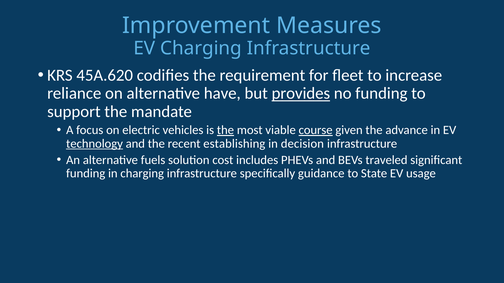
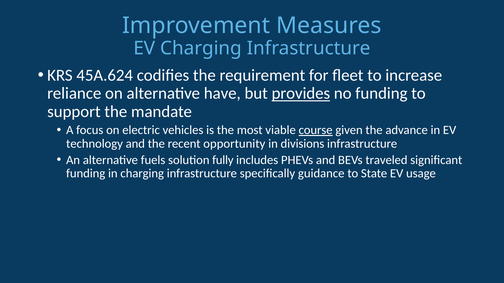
45A.620: 45A.620 -> 45A.624
the at (225, 130) underline: present -> none
technology underline: present -> none
establishing: establishing -> opportunity
decision: decision -> divisions
cost: cost -> fully
